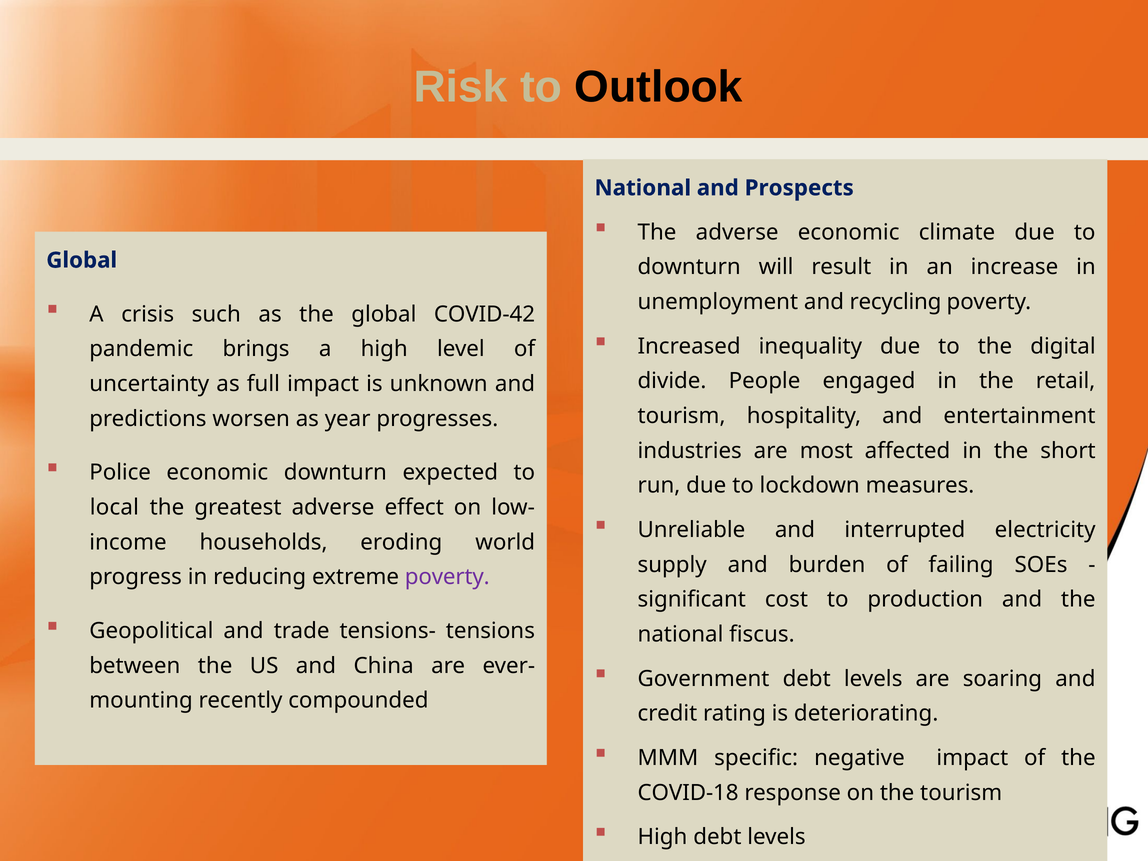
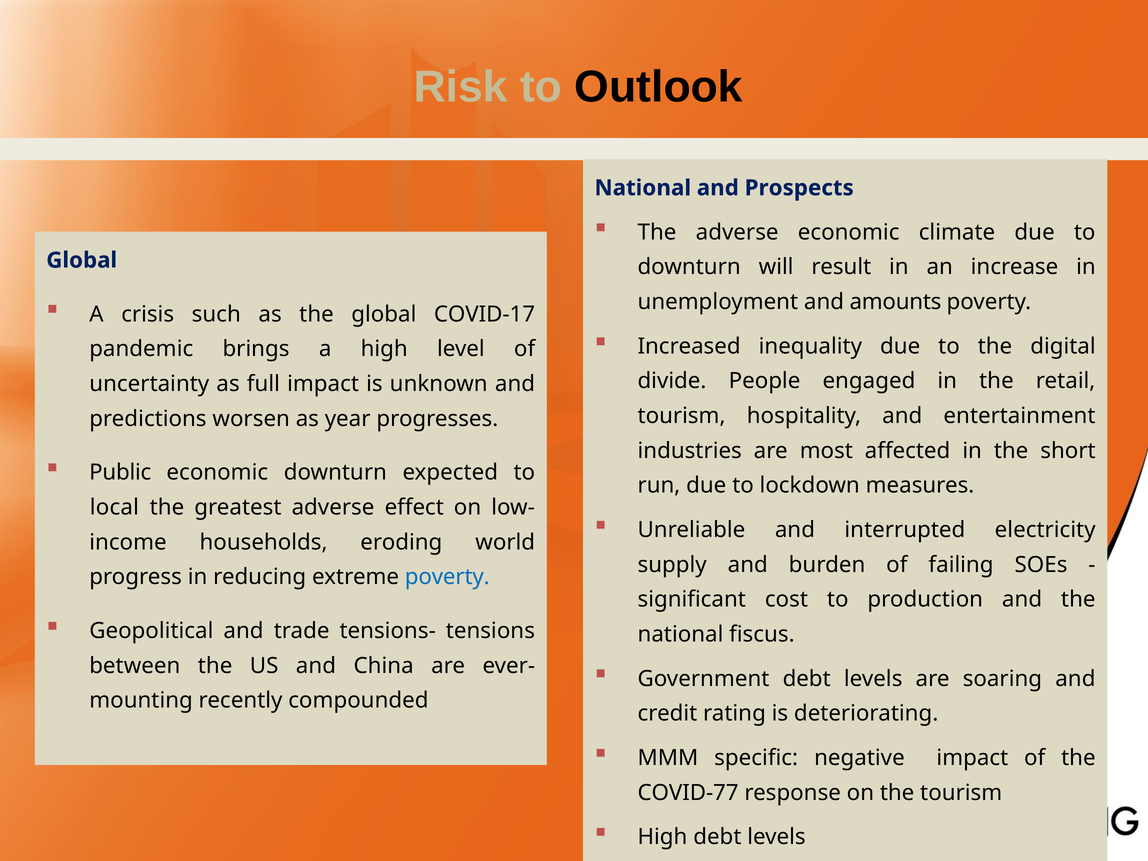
recycling: recycling -> amounts
COVID-42: COVID-42 -> COVID-17
Police: Police -> Public
poverty at (447, 577) colour: purple -> blue
COVID-18: COVID-18 -> COVID-77
